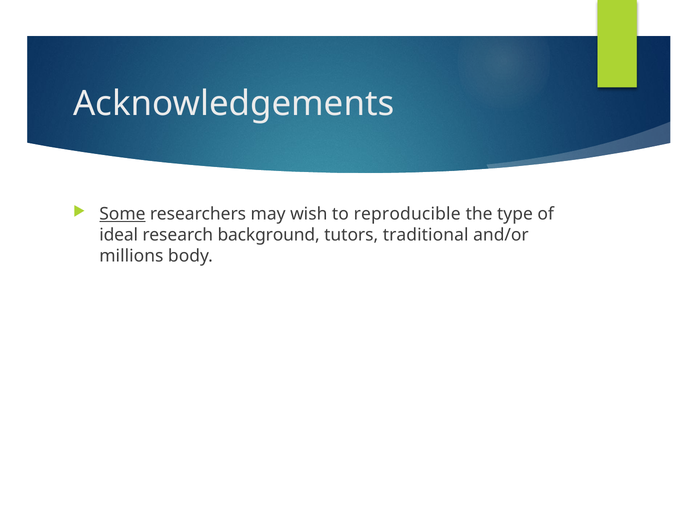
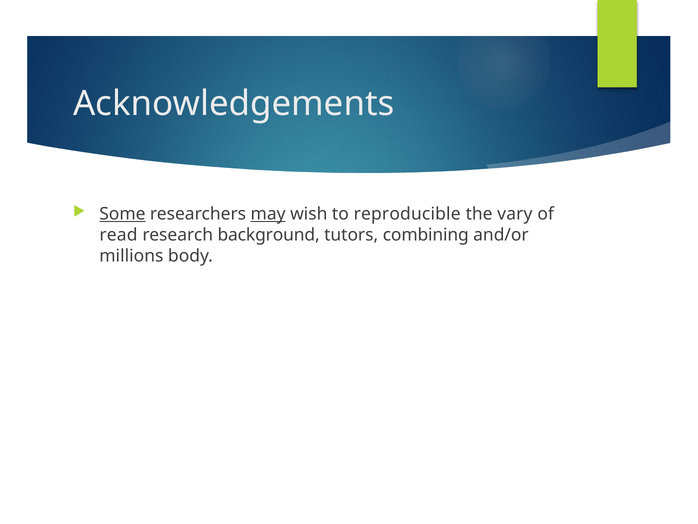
may underline: none -> present
type: type -> vary
ideal: ideal -> read
traditional: traditional -> combining
